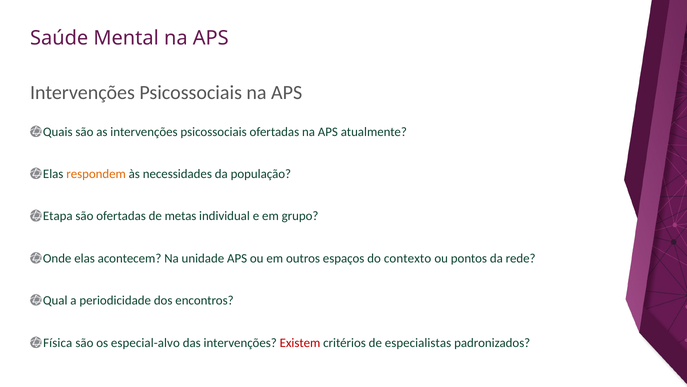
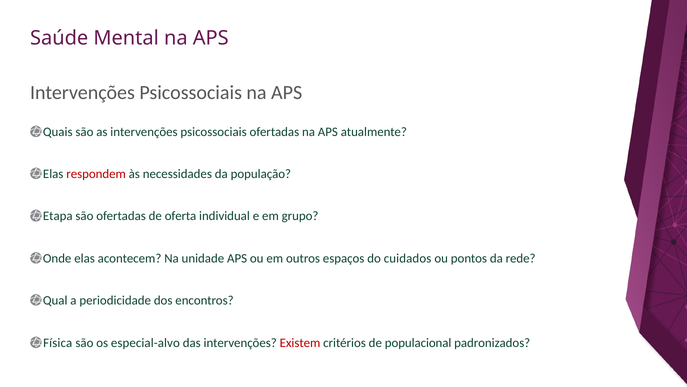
respondem colour: orange -> red
metas: metas -> oferta
contexto: contexto -> cuidados
especialistas: especialistas -> populacional
